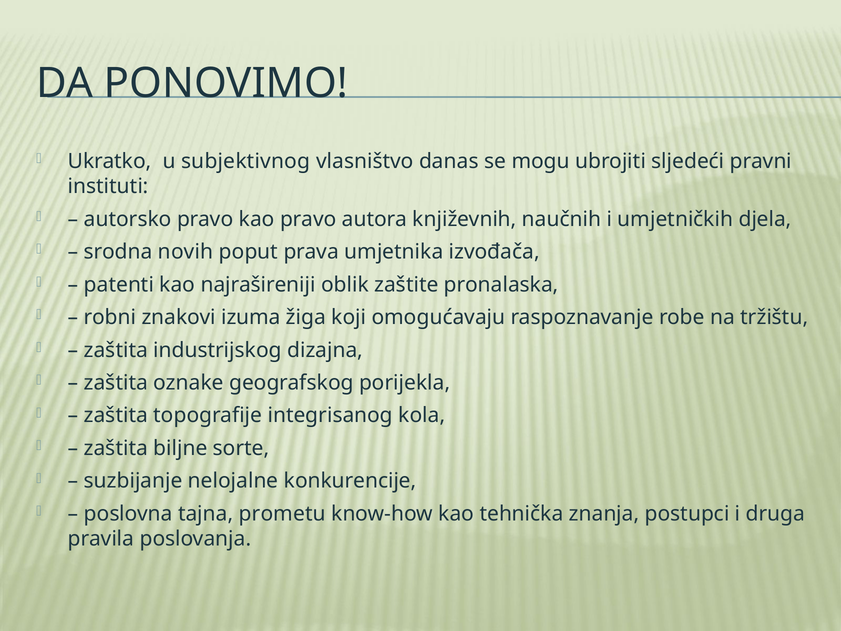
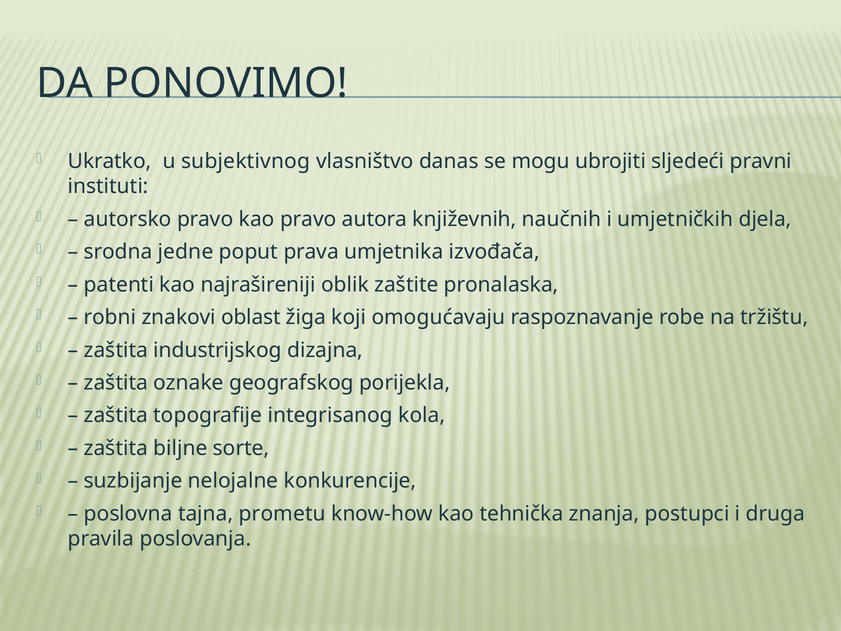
novih: novih -> jedne
izuma: izuma -> oblast
